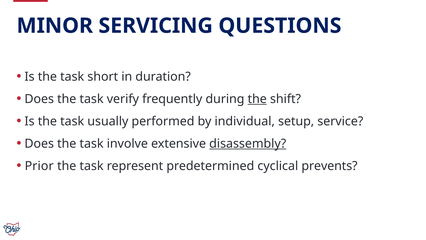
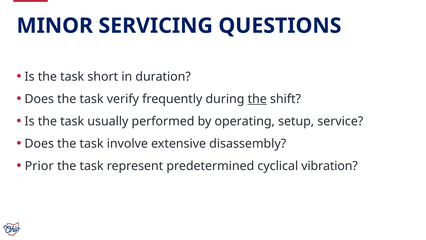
individual: individual -> operating
disassembly underline: present -> none
prevents: prevents -> vibration
